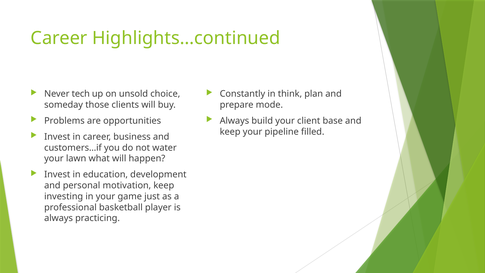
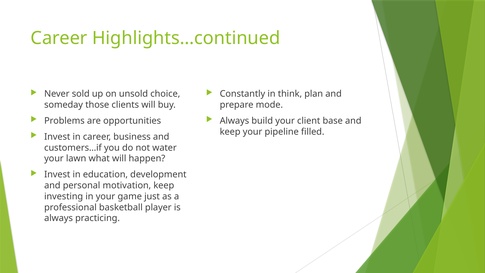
tech: tech -> sold
